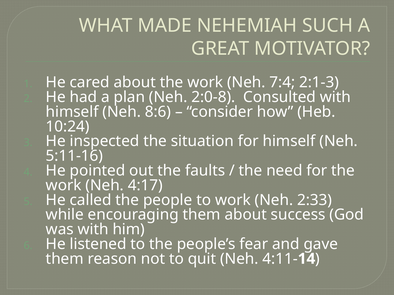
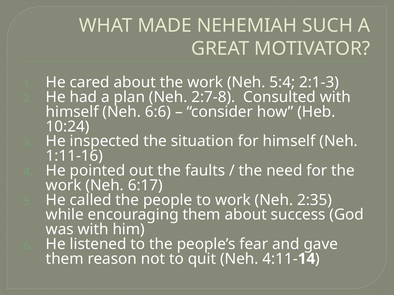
7:4: 7:4 -> 5:4
2:0-8: 2:0-8 -> 2:7-8
8:6: 8:6 -> 6:6
5:11-16: 5:11-16 -> 1:11-16
4:17: 4:17 -> 6:17
2:33: 2:33 -> 2:35
